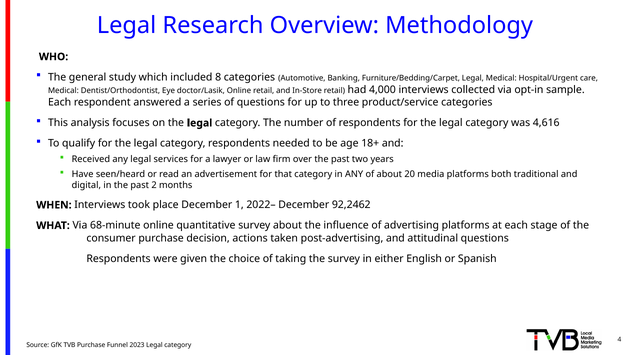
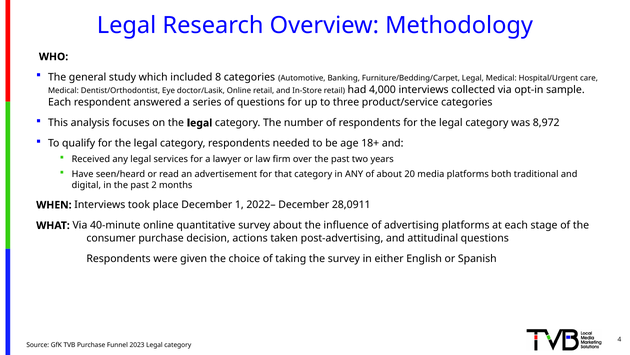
4,616: 4,616 -> 8,972
92,2462: 92,2462 -> 28,0911
68-minute: 68-minute -> 40-minute
